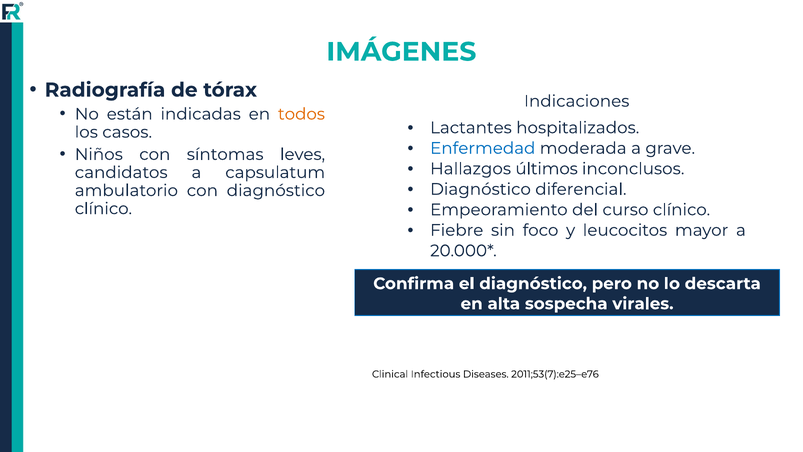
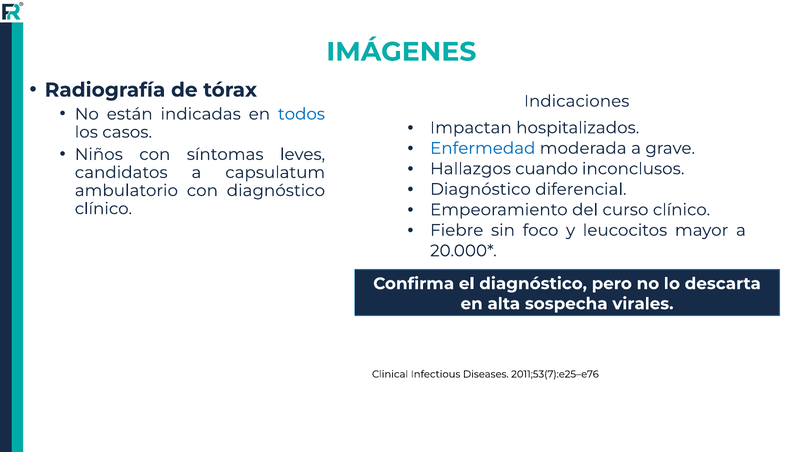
todos colour: orange -> blue
Lactantes: Lactantes -> Impactan
últimos: últimos -> cuando
